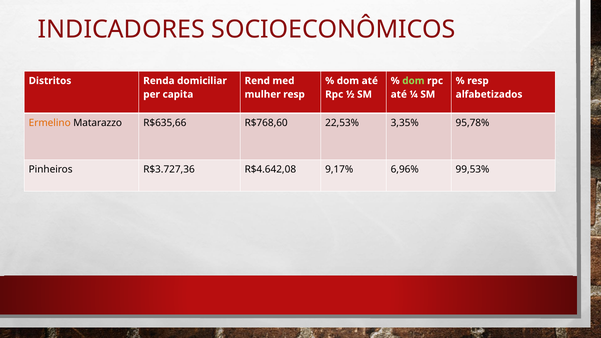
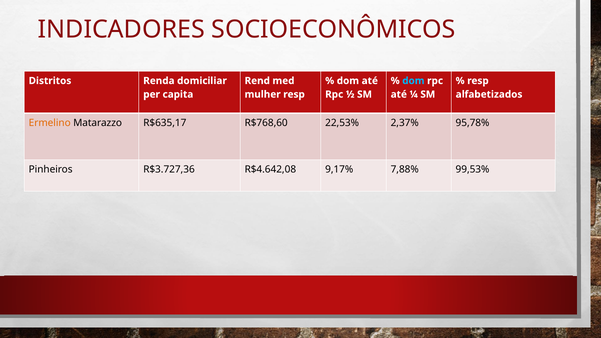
dom at (413, 81) colour: light green -> light blue
R$635,66: R$635,66 -> R$635,17
3,35%: 3,35% -> 2,37%
6,96%: 6,96% -> 7,88%
